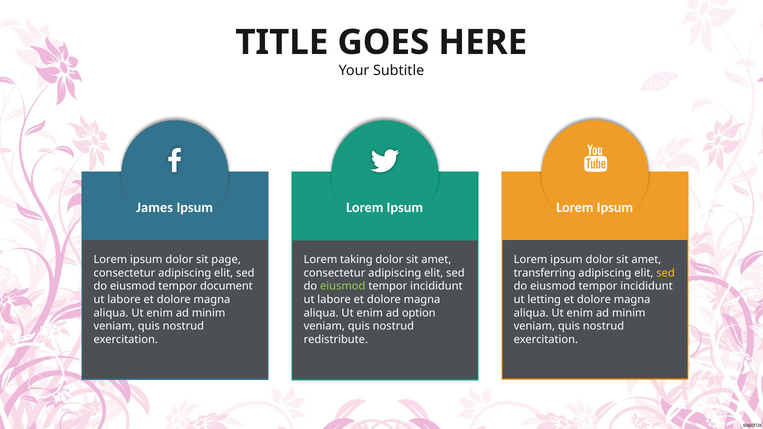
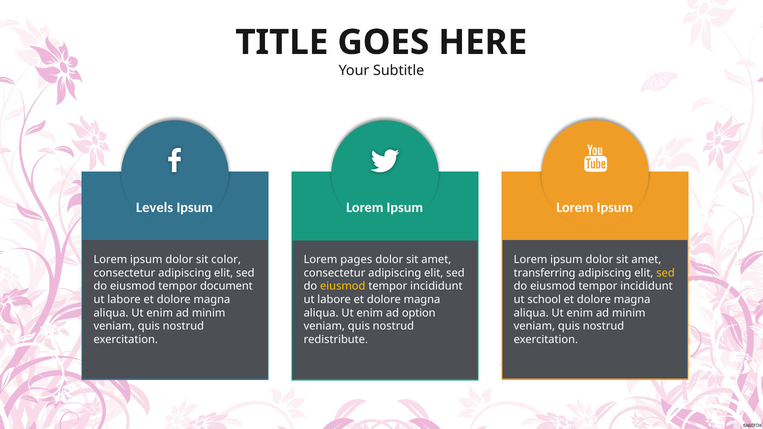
James: James -> Levels
page: page -> color
taking: taking -> pages
eiusmod at (343, 286) colour: light green -> yellow
letting: letting -> school
